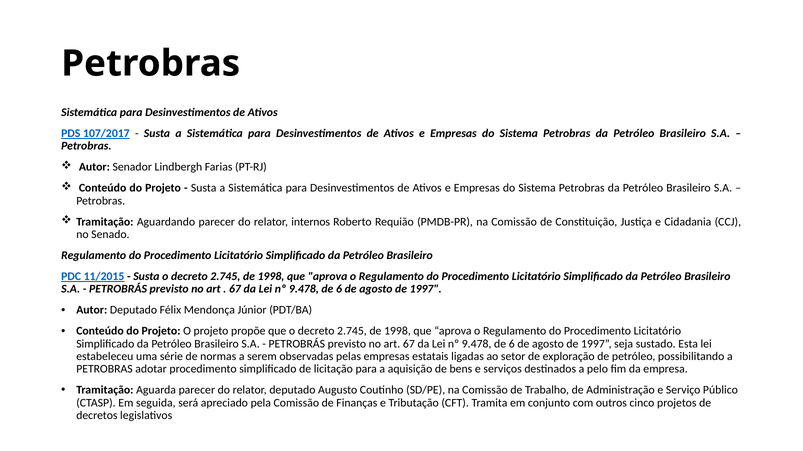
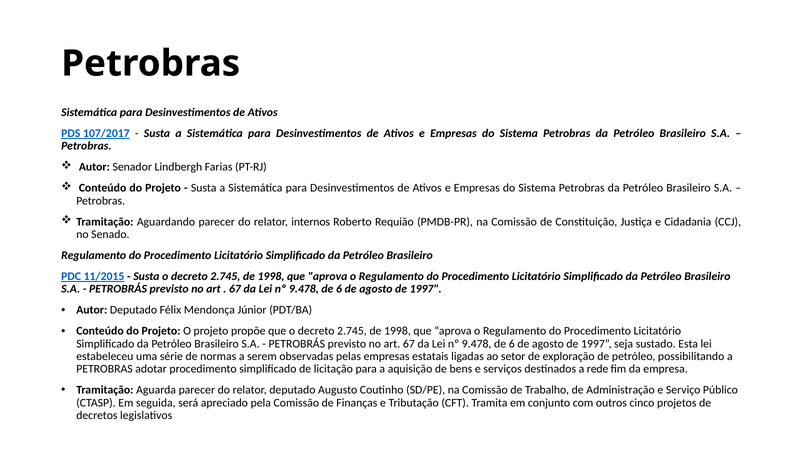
pelo: pelo -> rede
